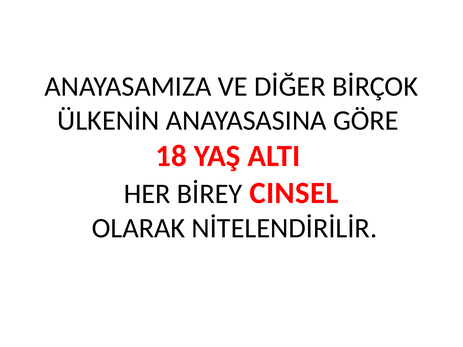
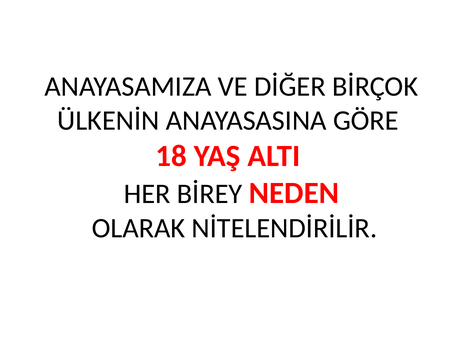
CINSEL: CINSEL -> NEDEN
